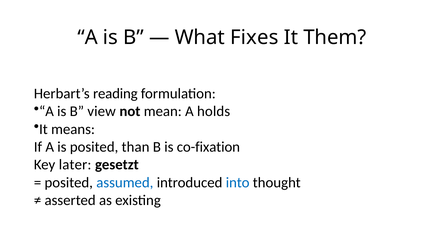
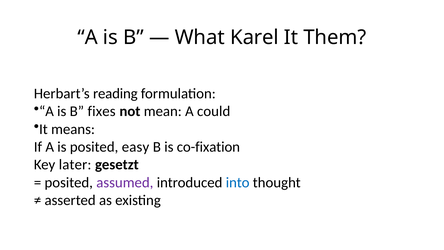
Fixes: Fixes -> Karel
view: view -> fixes
holds: holds -> could
than: than -> easy
assumed colour: blue -> purple
